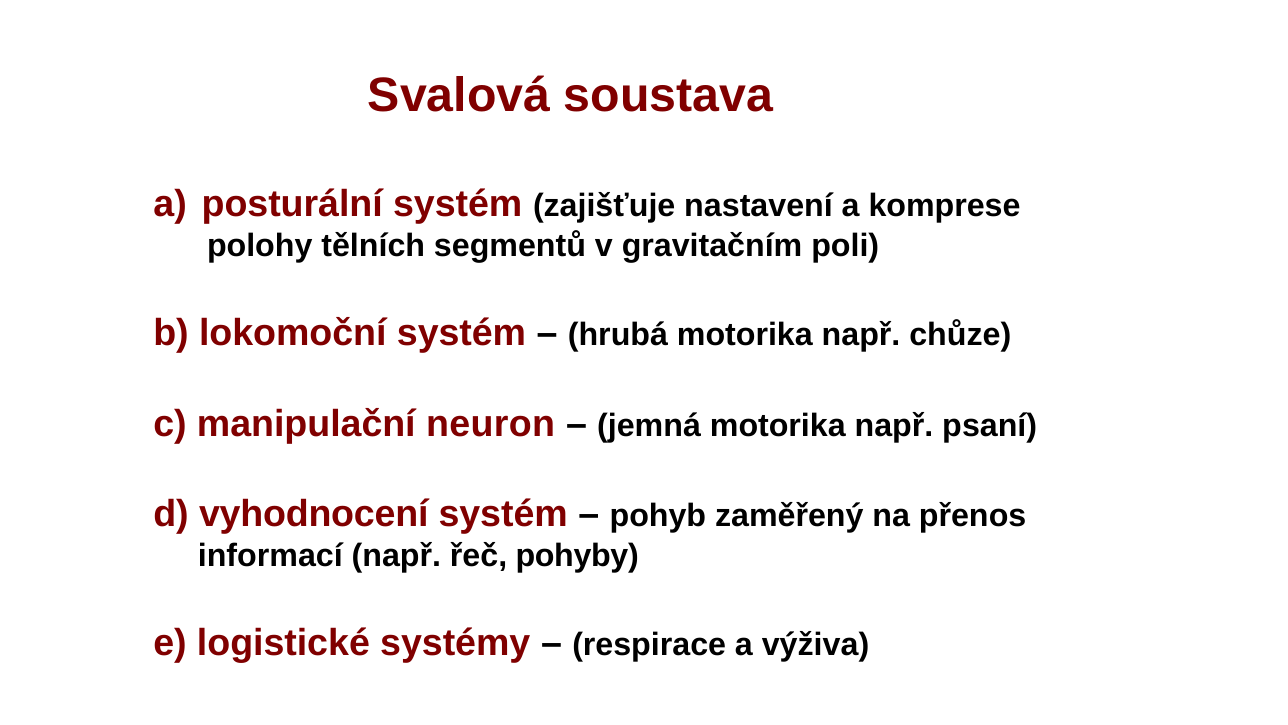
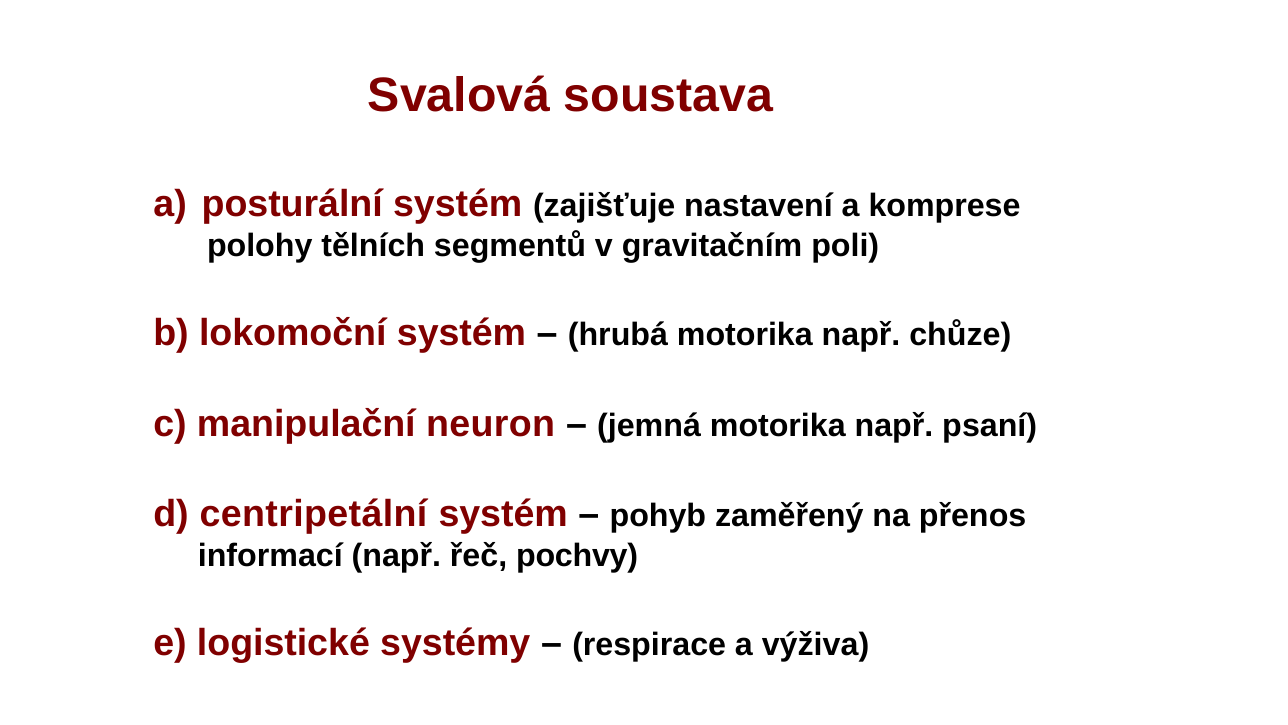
vyhodnocení: vyhodnocení -> centripetální
pohyby: pohyby -> pochvy
